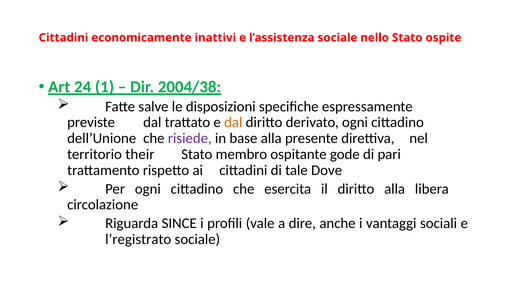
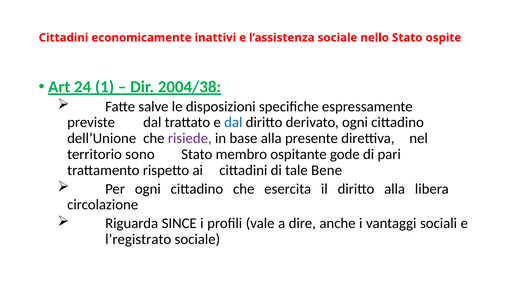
dal at (233, 123) colour: orange -> blue
their: their -> sono
Dove: Dove -> Bene
